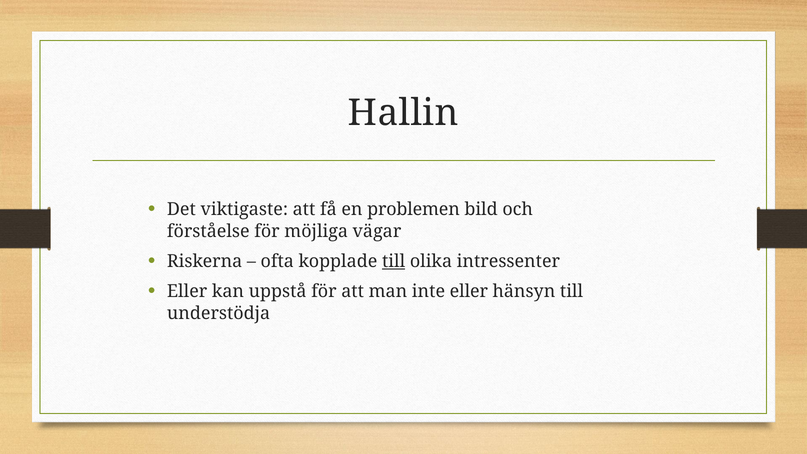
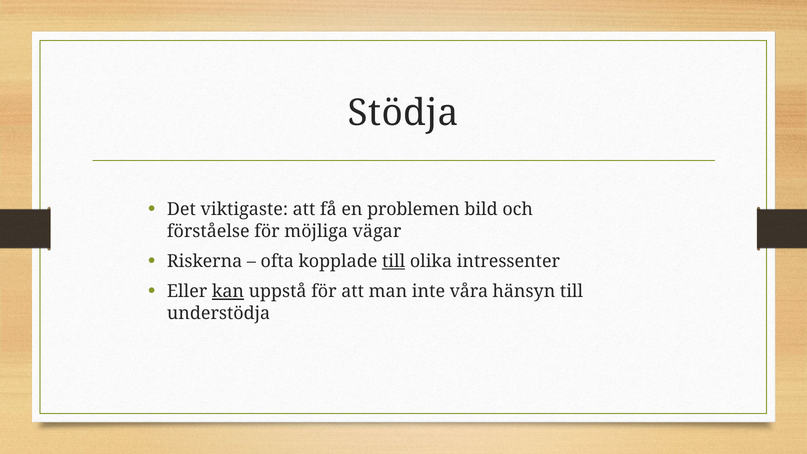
Hallin: Hallin -> Stödja
kan underline: none -> present
inte eller: eller -> våra
